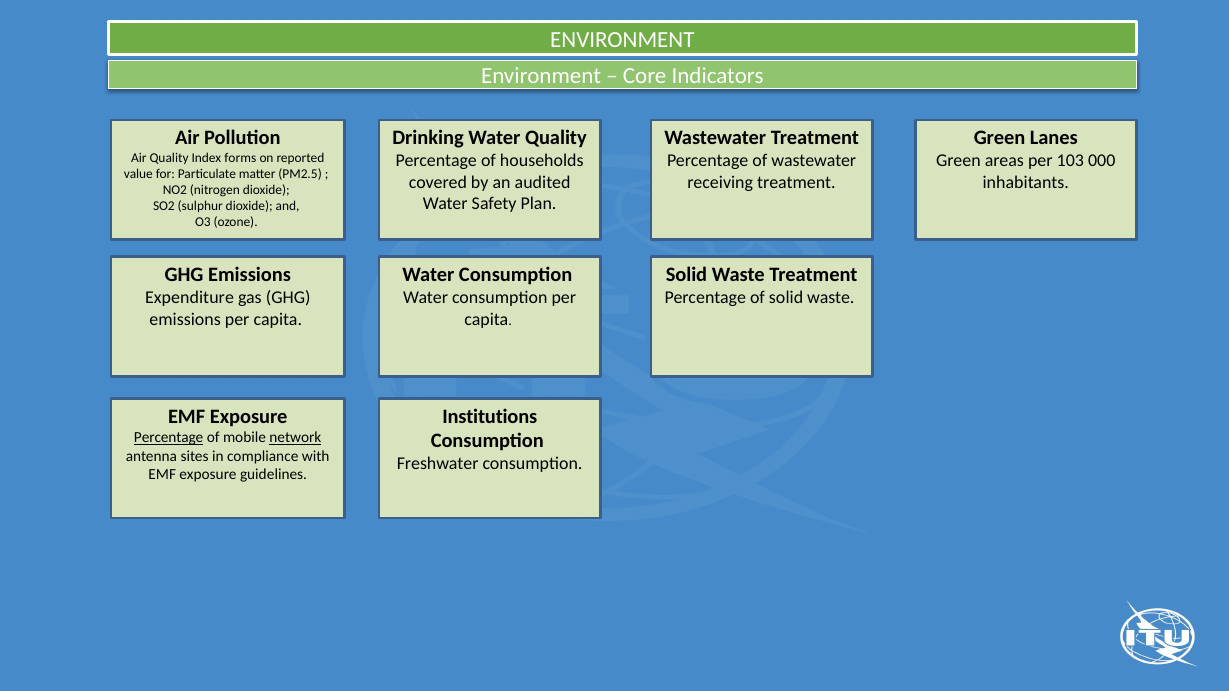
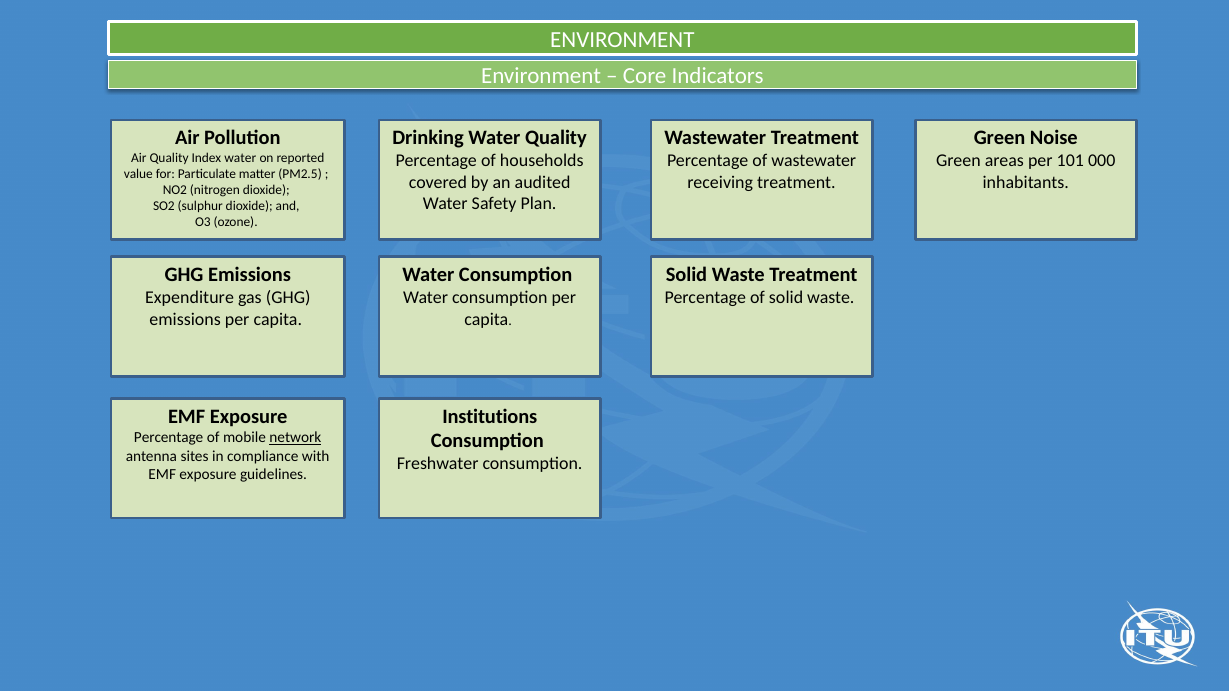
Lanes: Lanes -> Noise
Index forms: forms -> water
103: 103 -> 101
Percentage at (169, 438) underline: present -> none
